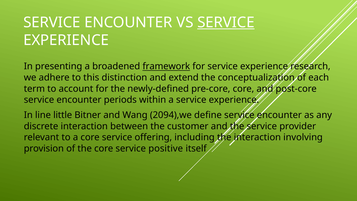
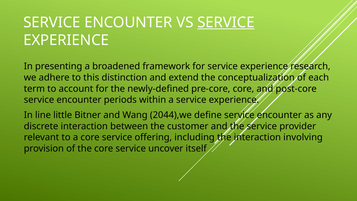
framework underline: present -> none
2094),we: 2094),we -> 2044),we
positive: positive -> uncover
